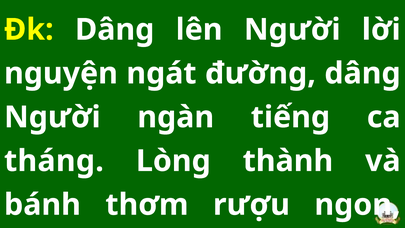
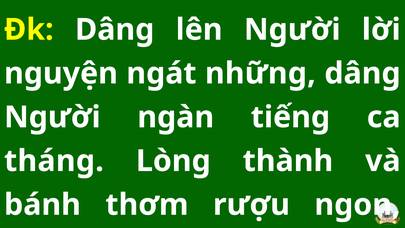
đường: đường -> những
